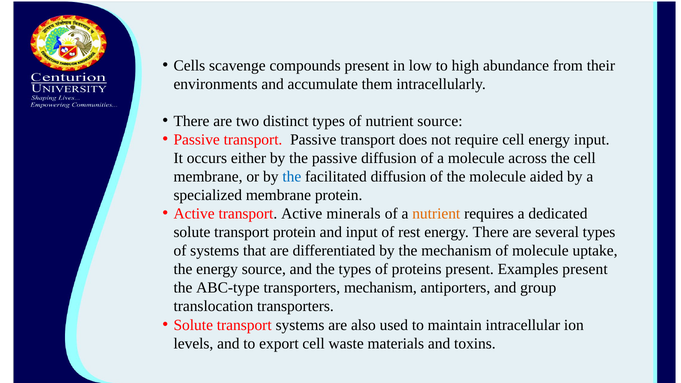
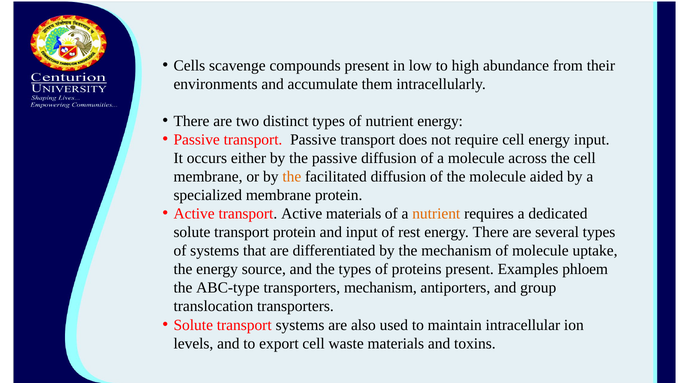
nutrient source: source -> energy
the at (292, 177) colour: blue -> orange
Active minerals: minerals -> materials
Examples present: present -> phloem
